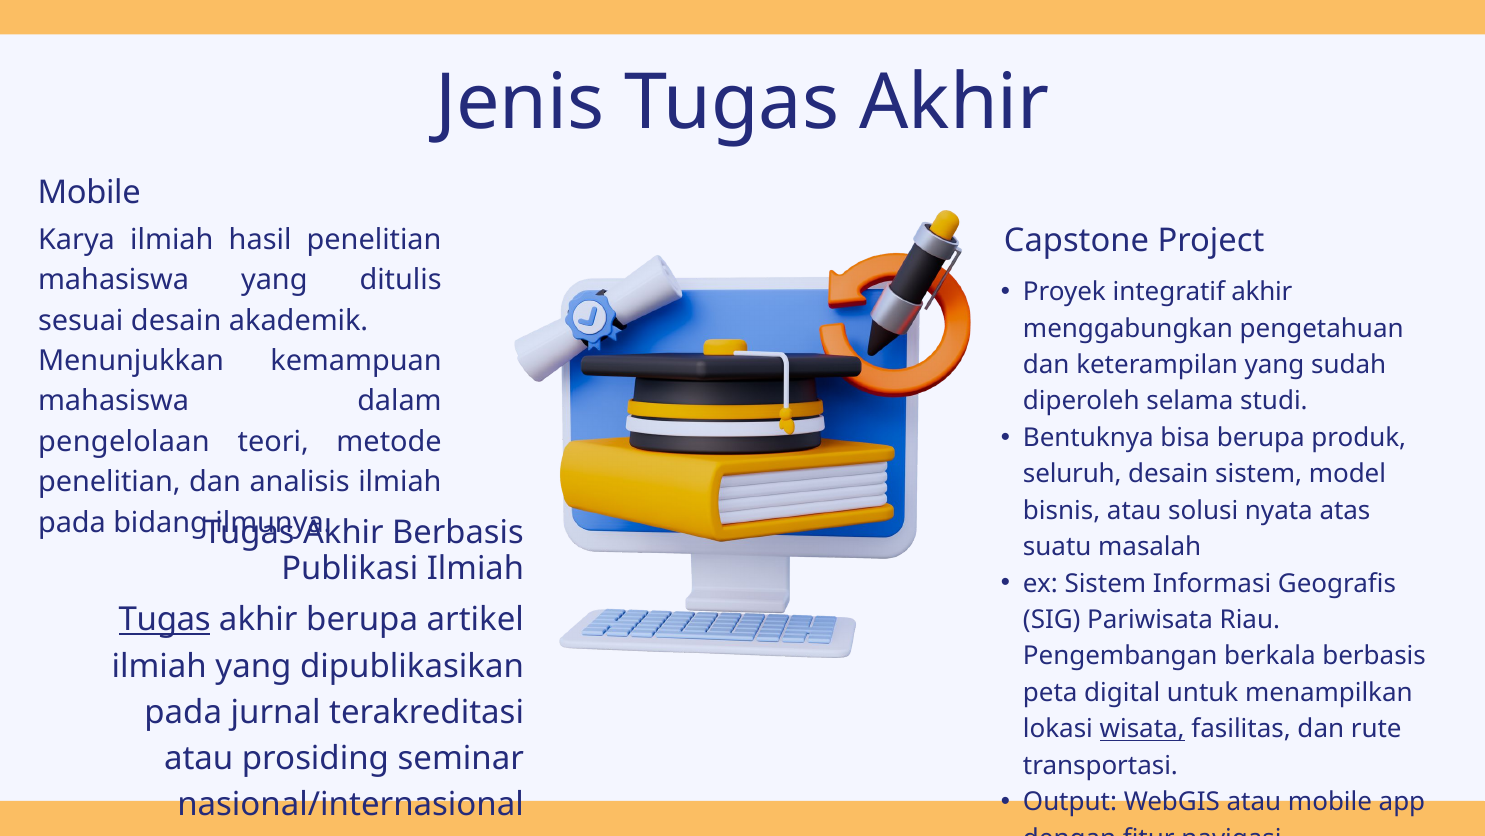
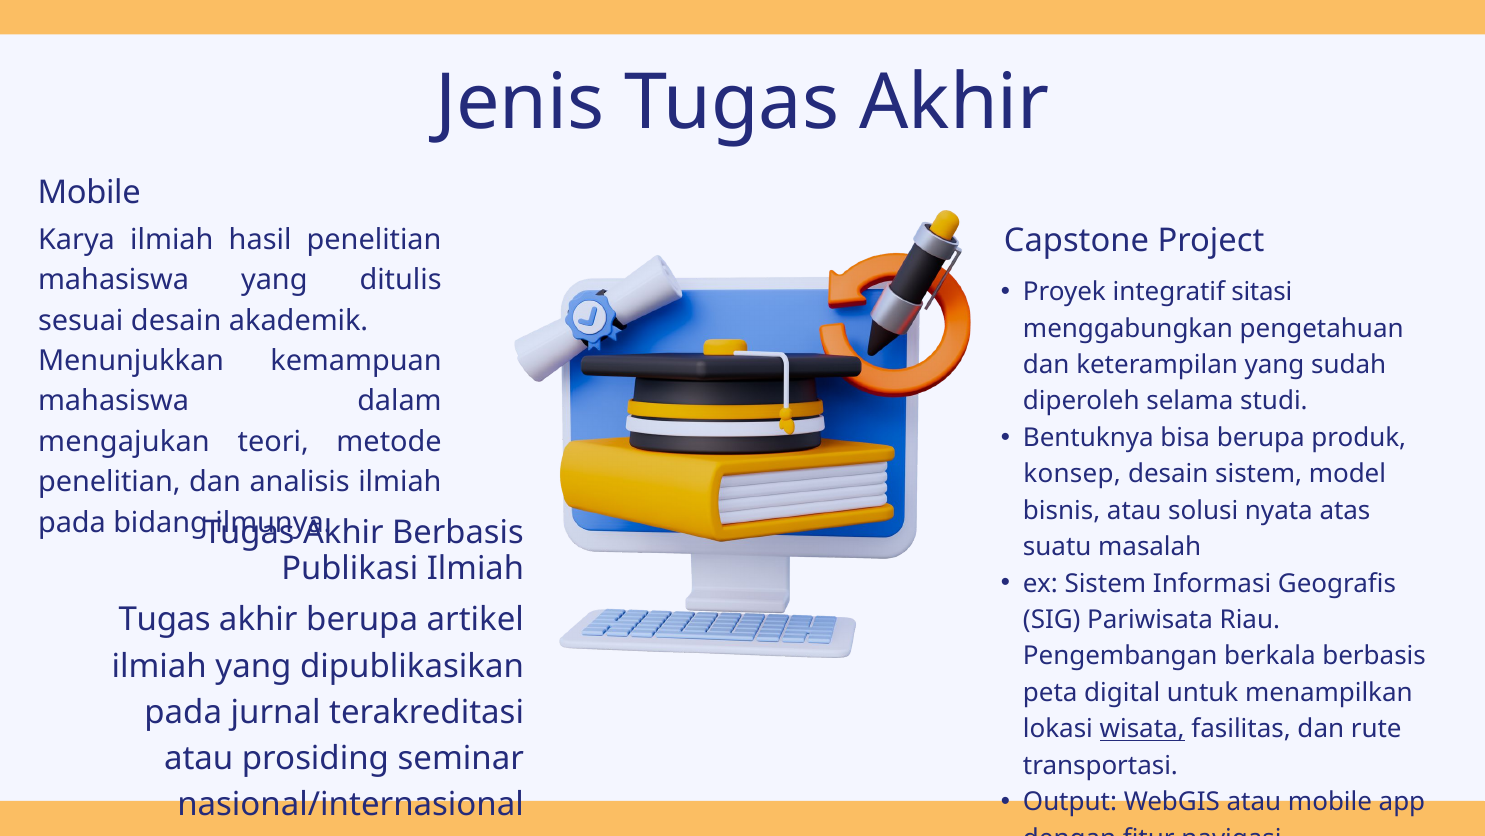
integratif akhir: akhir -> sitasi
pengelolaan: pengelolaan -> mengajukan
seluruh: seluruh -> konsep
Tugas at (165, 619) underline: present -> none
